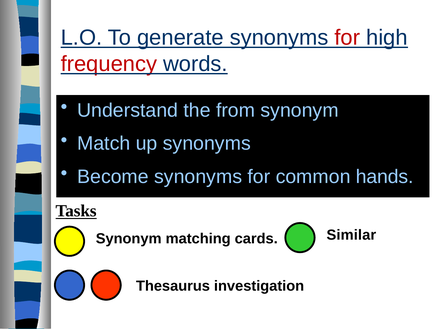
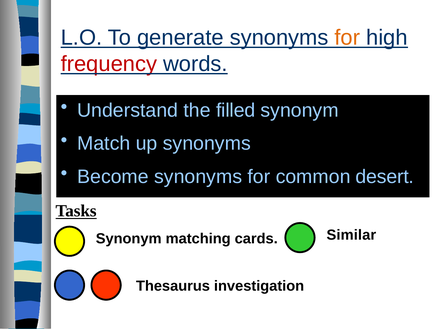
for at (347, 38) colour: red -> orange
from: from -> filled
hands: hands -> desert
